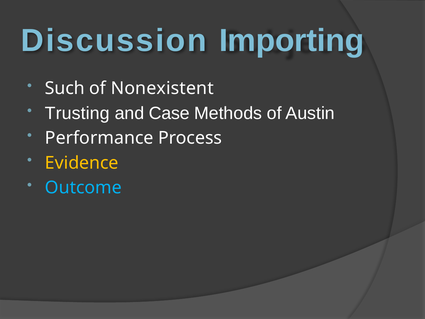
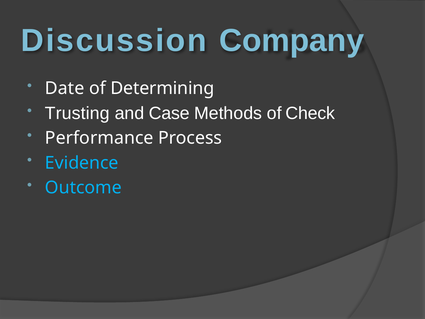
Importing: Importing -> Company
Such: Such -> Date
Nonexistent: Nonexistent -> Determining
Austin: Austin -> Check
Evidence colour: yellow -> light blue
